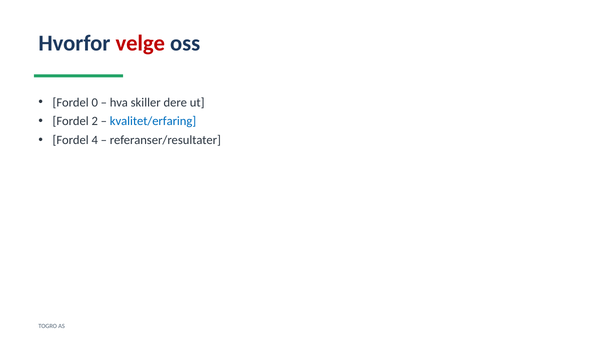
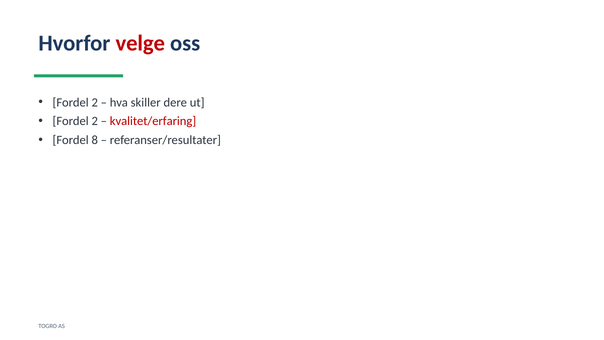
0 at (95, 102): 0 -> 2
kvalitet/erfaring colour: blue -> red
4: 4 -> 8
